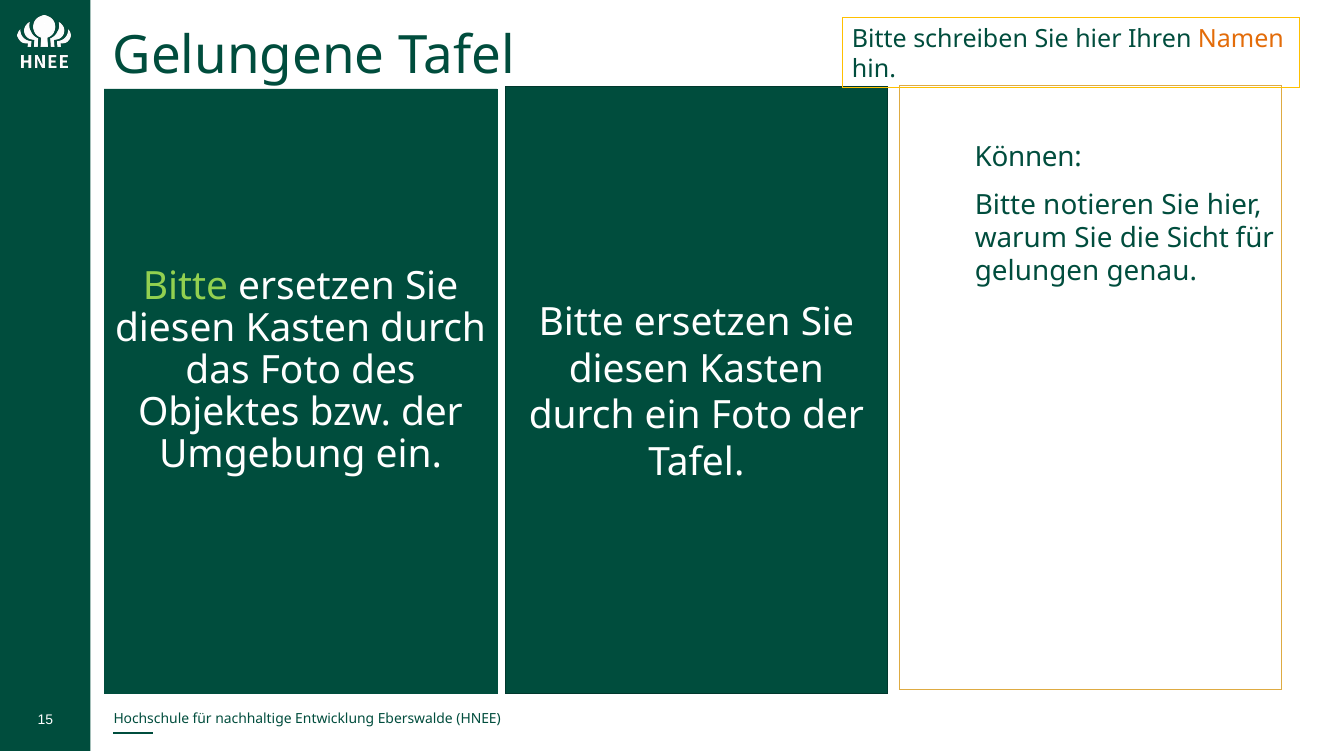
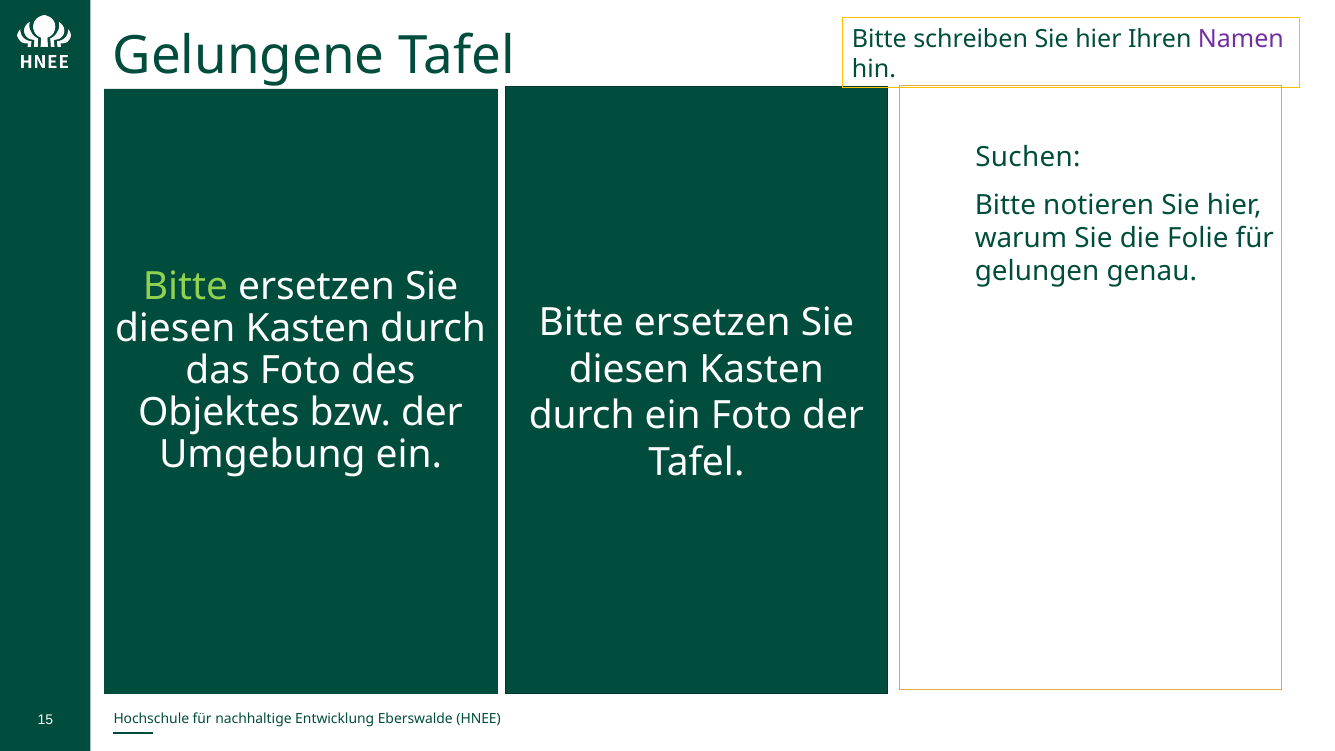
Namen colour: orange -> purple
Können: Können -> Suchen
Sicht: Sicht -> Folie
